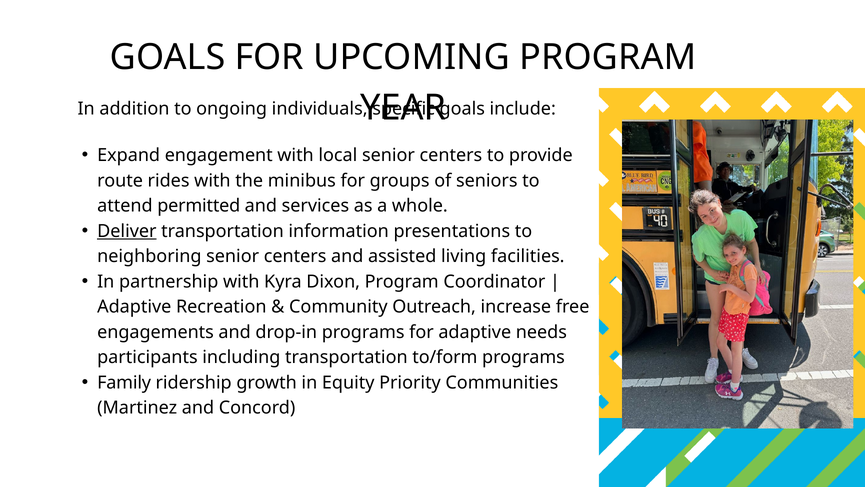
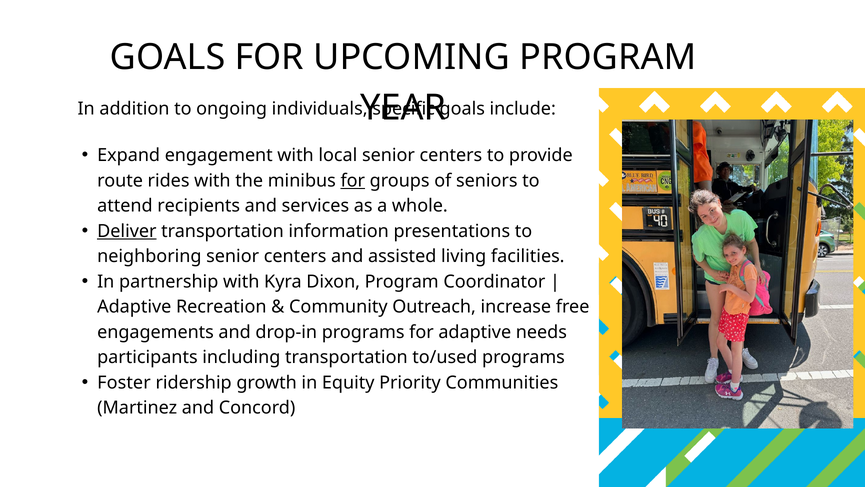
for at (353, 181) underline: none -> present
permitted: permitted -> recipients
to/form: to/form -> to/used
Family: Family -> Foster
